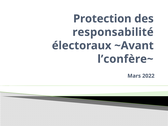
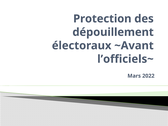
responsabilité: responsabilité -> dépouillement
l’confère~: l’confère~ -> l’officiels~
